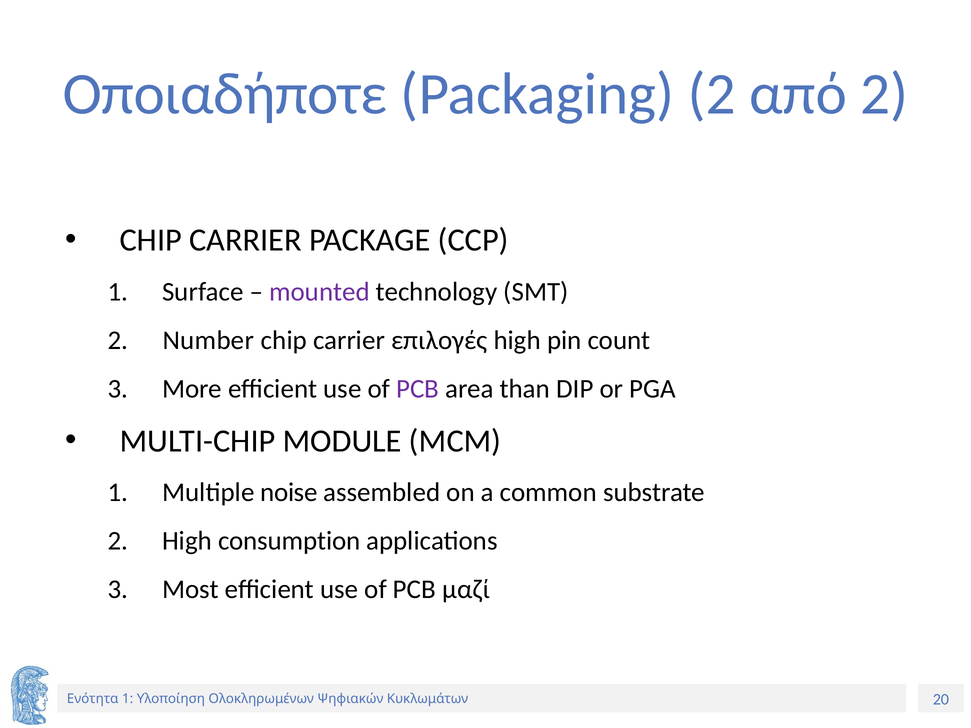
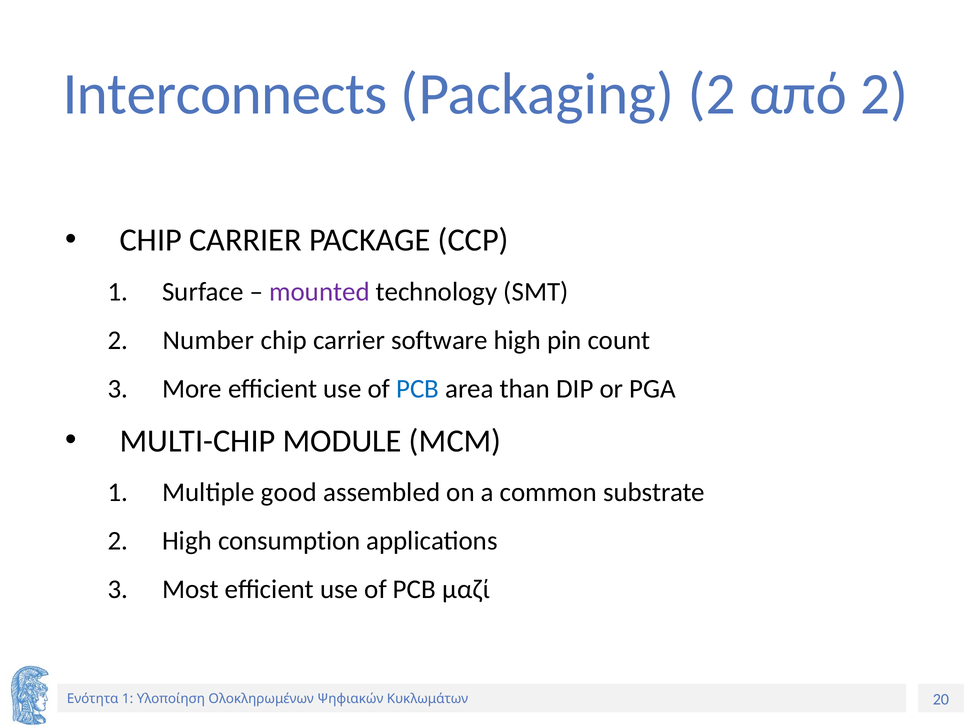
Οποιαδήποτε: Οποιαδήποτε -> Interconnects
επιλογές: επιλογές -> software
PCB at (418, 389) colour: purple -> blue
noise: noise -> good
